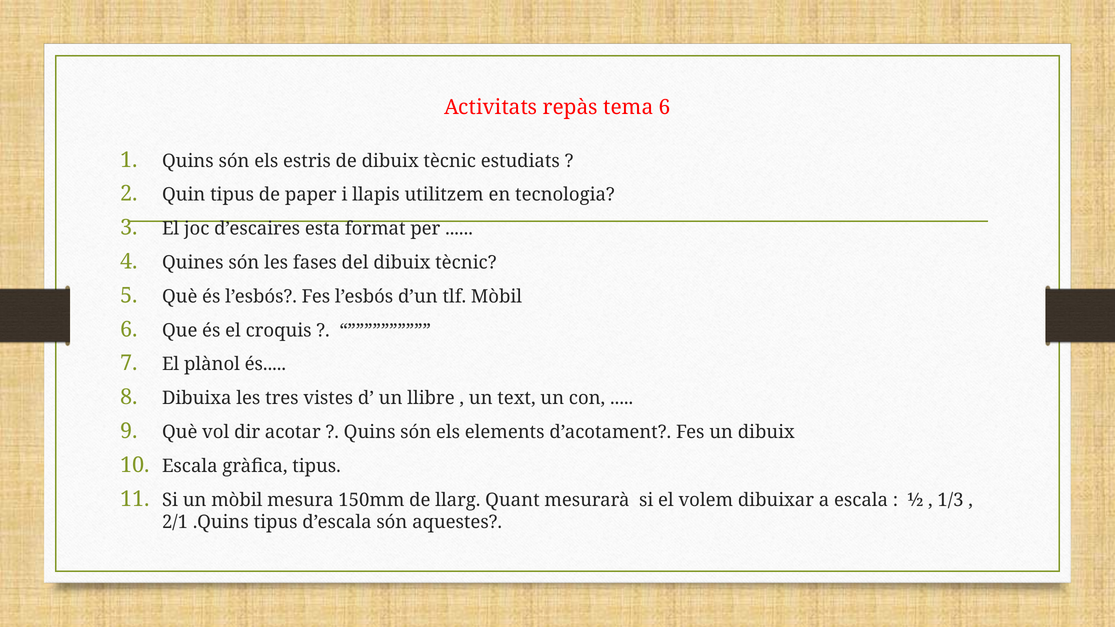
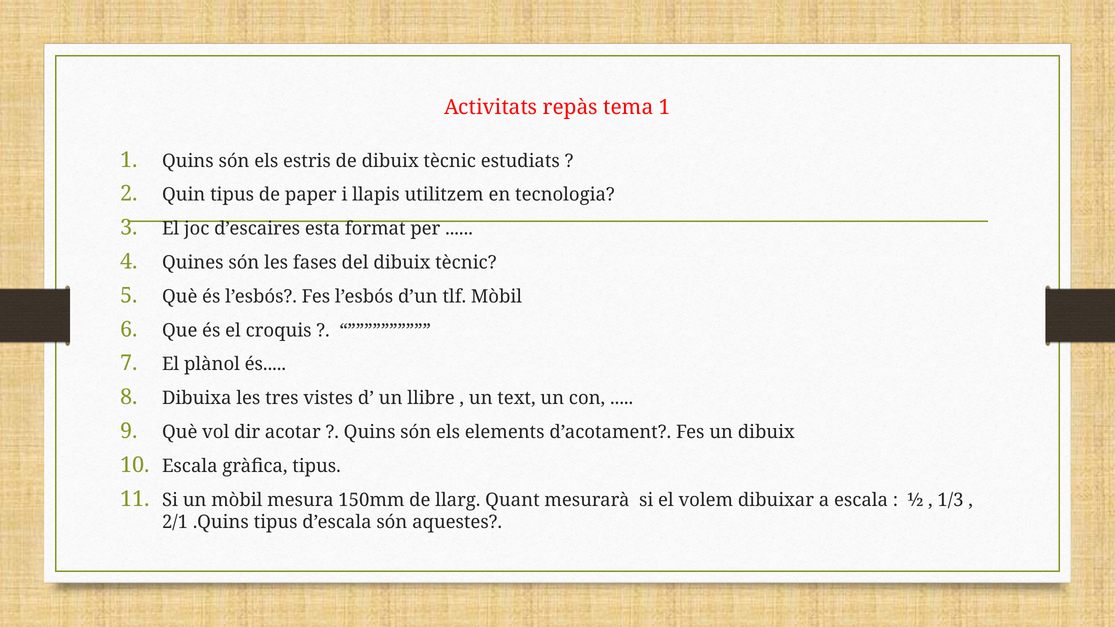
tema 6: 6 -> 1
